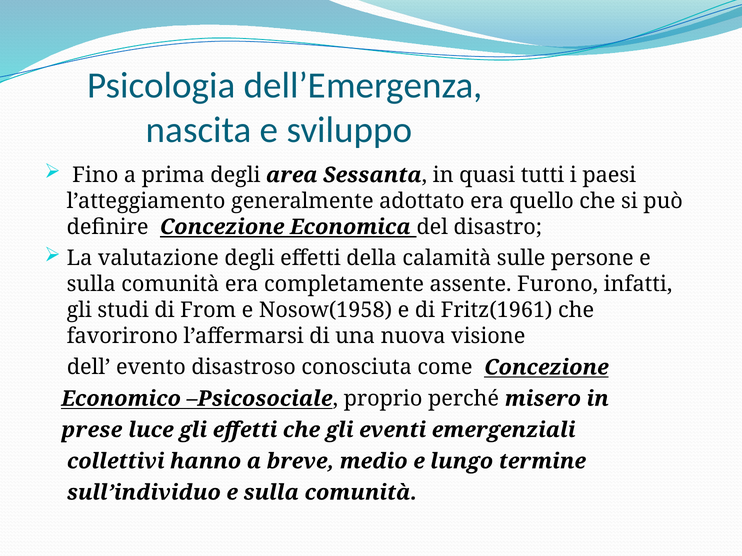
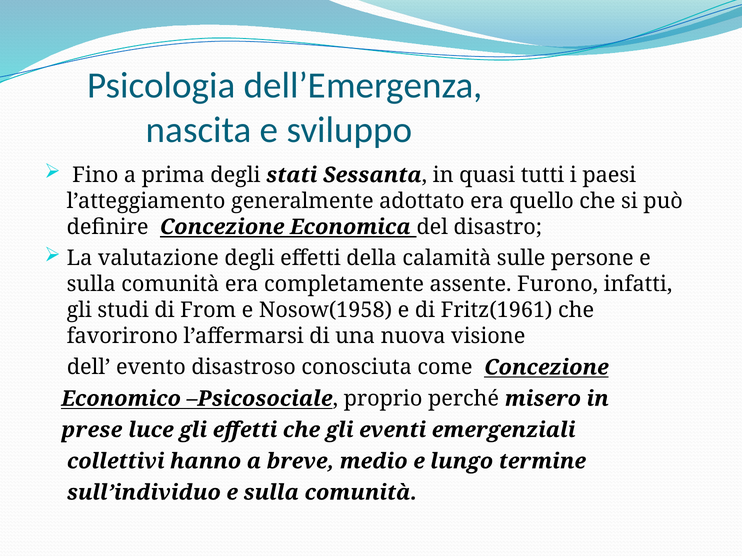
area: area -> stati
